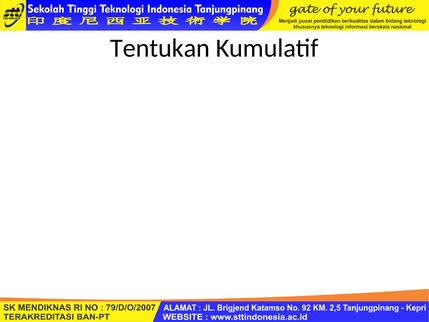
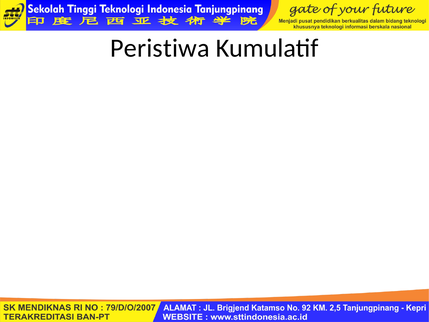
Tentukan: Tentukan -> Peristiwa
